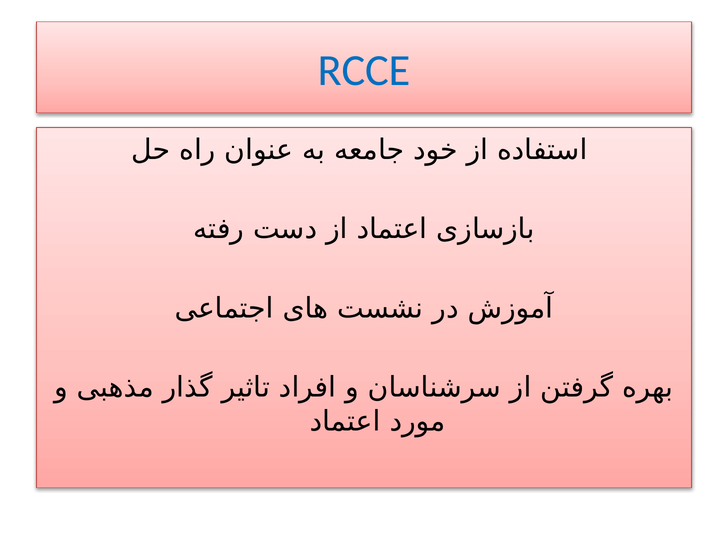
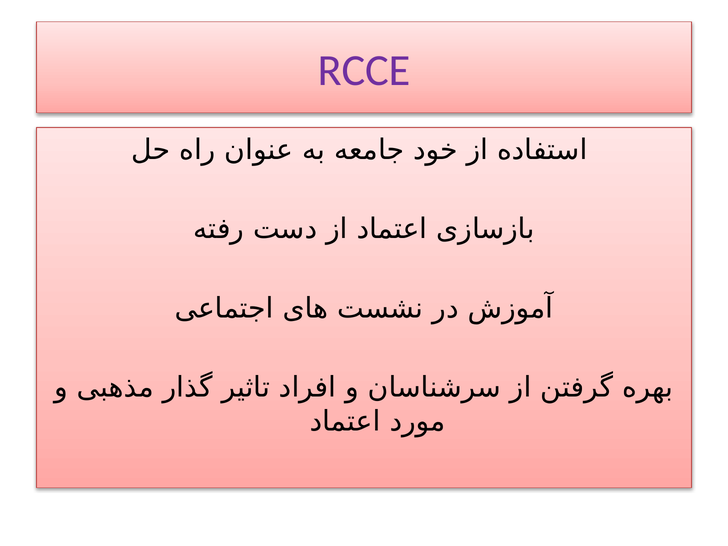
RCCE colour: blue -> purple
